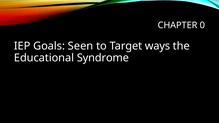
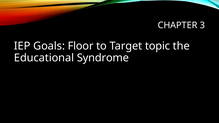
0: 0 -> 3
Seen: Seen -> Floor
ways: ways -> topic
